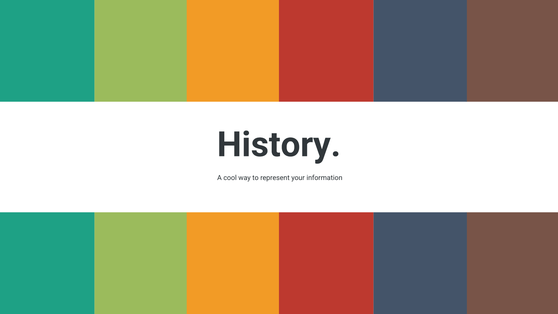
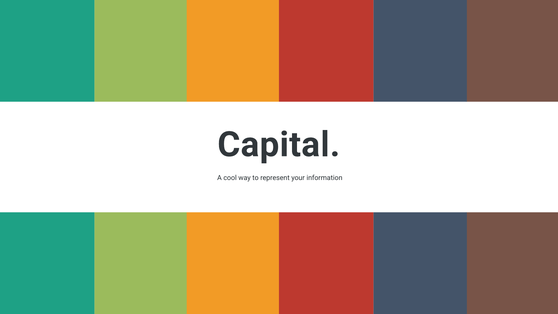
History: History -> Capital
